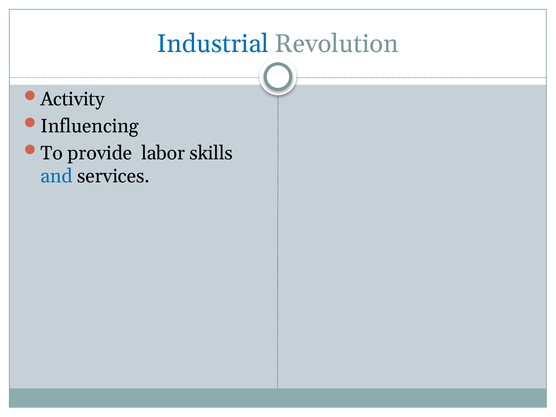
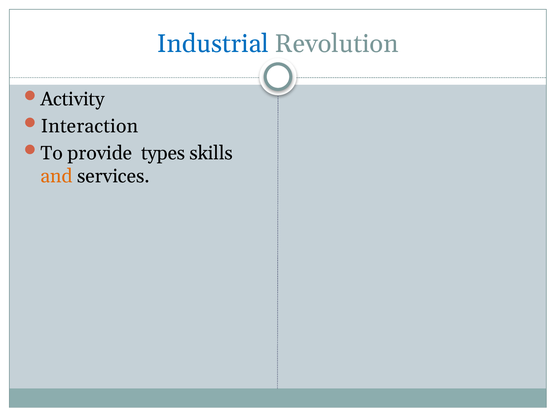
Influencing: Influencing -> Interaction
labor: labor -> types
and colour: blue -> orange
